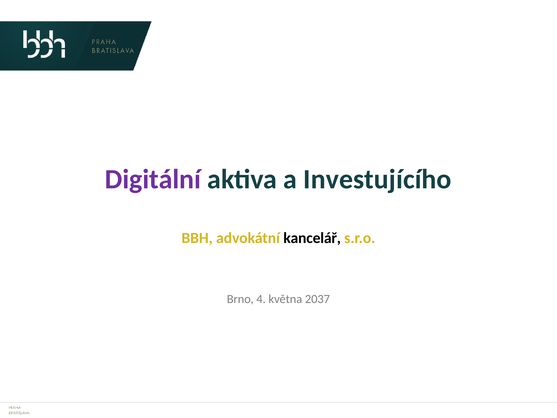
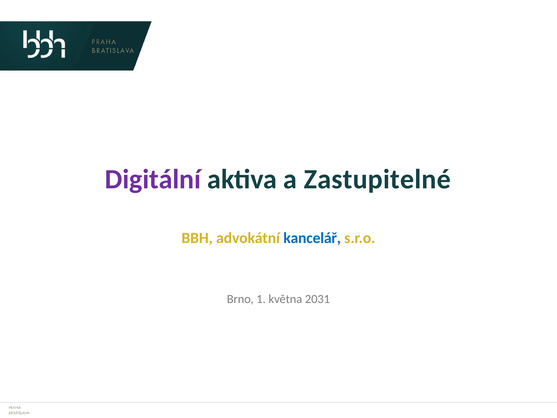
Investujícího: Investujícího -> Zastupitelné
kancelář colour: black -> blue
4: 4 -> 1
2037: 2037 -> 2031
